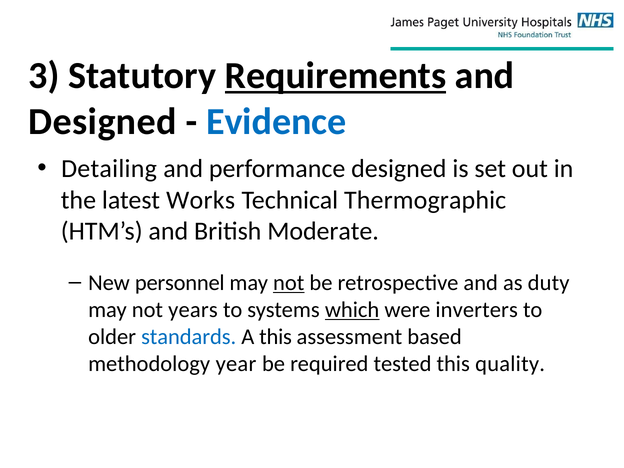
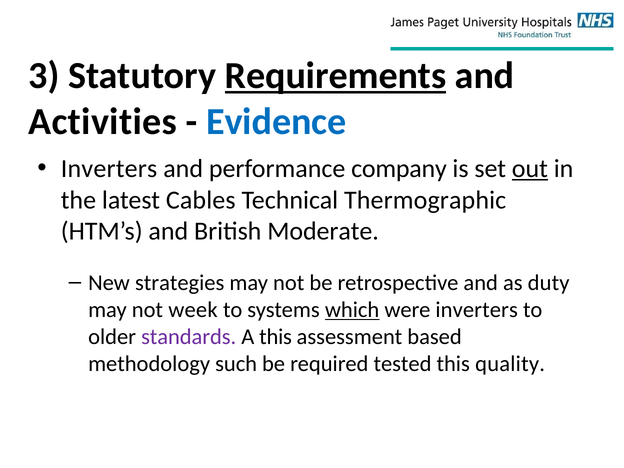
Designed at (103, 122): Designed -> Activities
Detailing at (109, 169): Detailing -> Inverters
performance designed: designed -> company
out underline: none -> present
Works: Works -> Cables
personnel: personnel -> strategies
not at (289, 283) underline: present -> none
years: years -> week
standards colour: blue -> purple
year: year -> such
